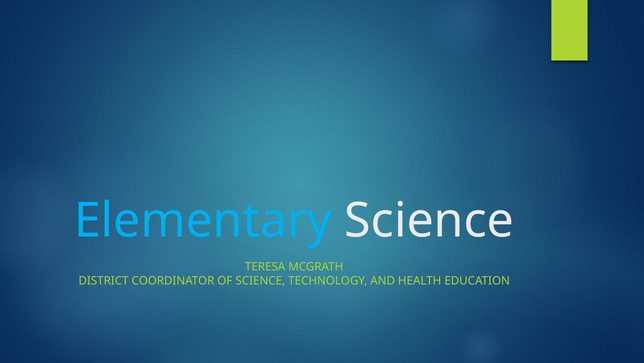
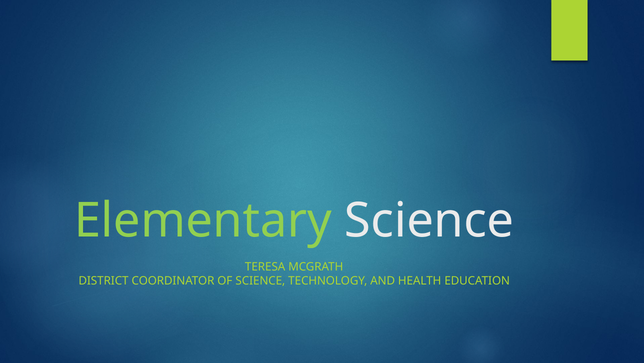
Elementary colour: light blue -> light green
